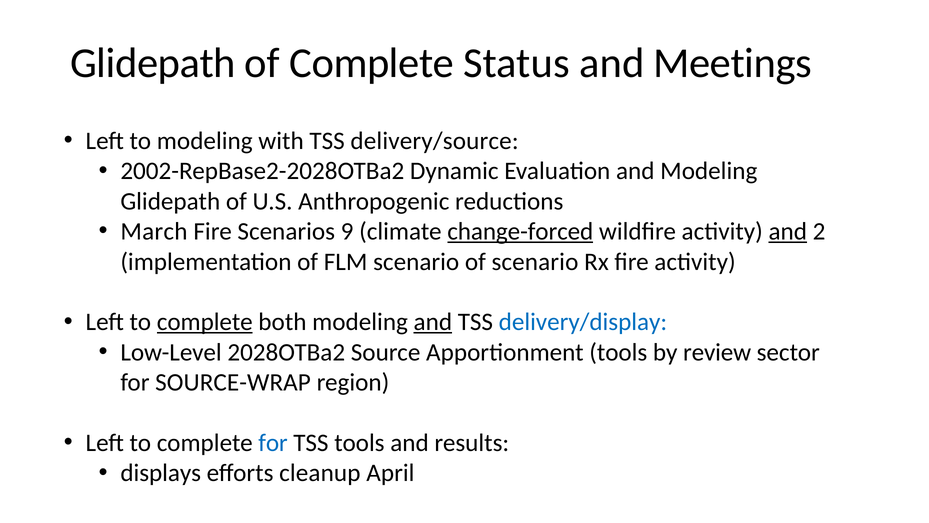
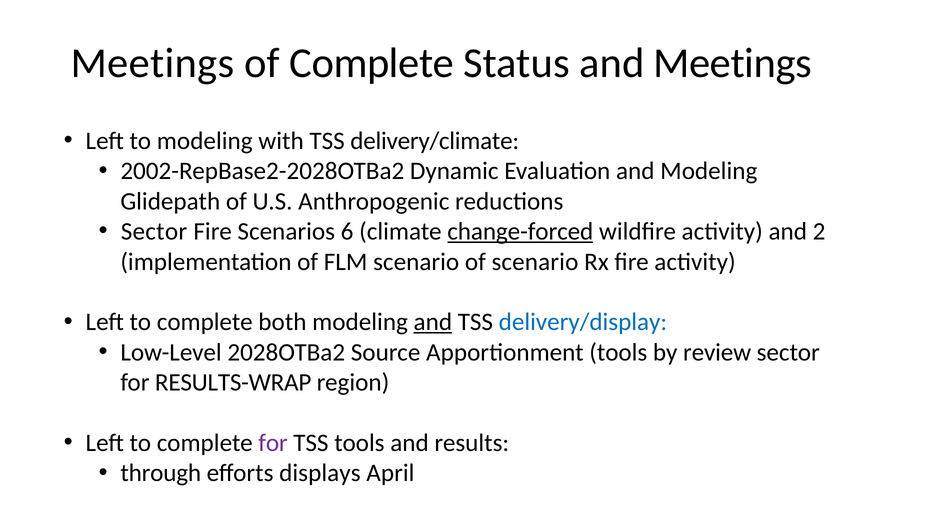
Glidepath at (153, 63): Glidepath -> Meetings
delivery/source: delivery/source -> delivery/climate
March at (154, 231): March -> Sector
9: 9 -> 6
and at (788, 231) underline: present -> none
complete at (205, 322) underline: present -> none
SOURCE-WRAP: SOURCE-WRAP -> RESULTS-WRAP
for at (273, 443) colour: blue -> purple
displays: displays -> through
cleanup: cleanup -> displays
